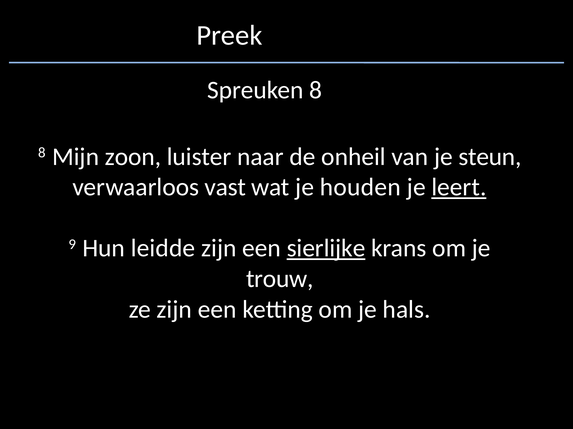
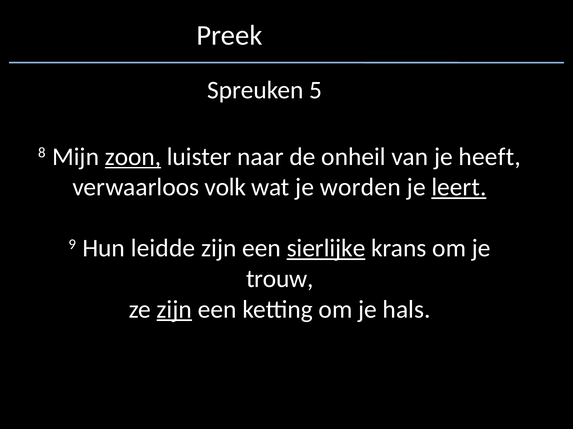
Spreuken 8: 8 -> 5
zoon underline: none -> present
steun: steun -> heeft
vast: vast -> volk
houden: houden -> worden
zijn at (174, 310) underline: none -> present
